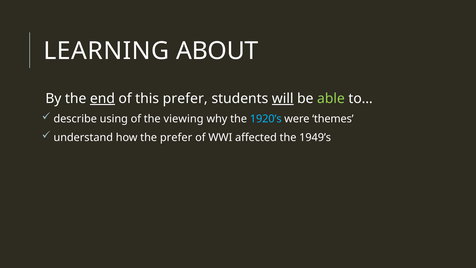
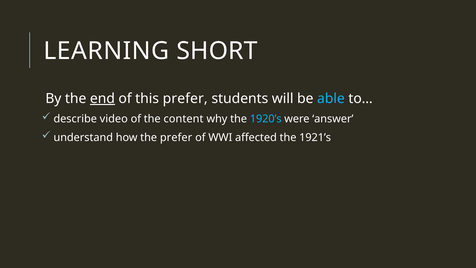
ABOUT: ABOUT -> SHORT
will underline: present -> none
able colour: light green -> light blue
using: using -> video
viewing: viewing -> content
themes: themes -> answer
1949’s: 1949’s -> 1921’s
